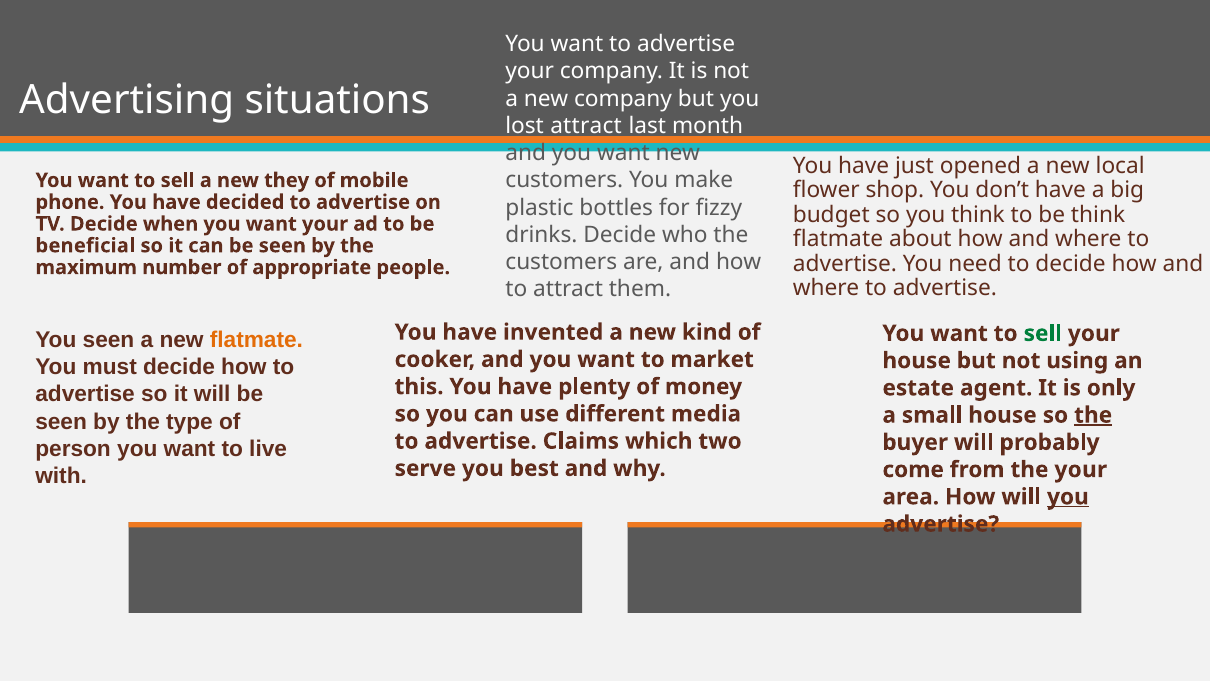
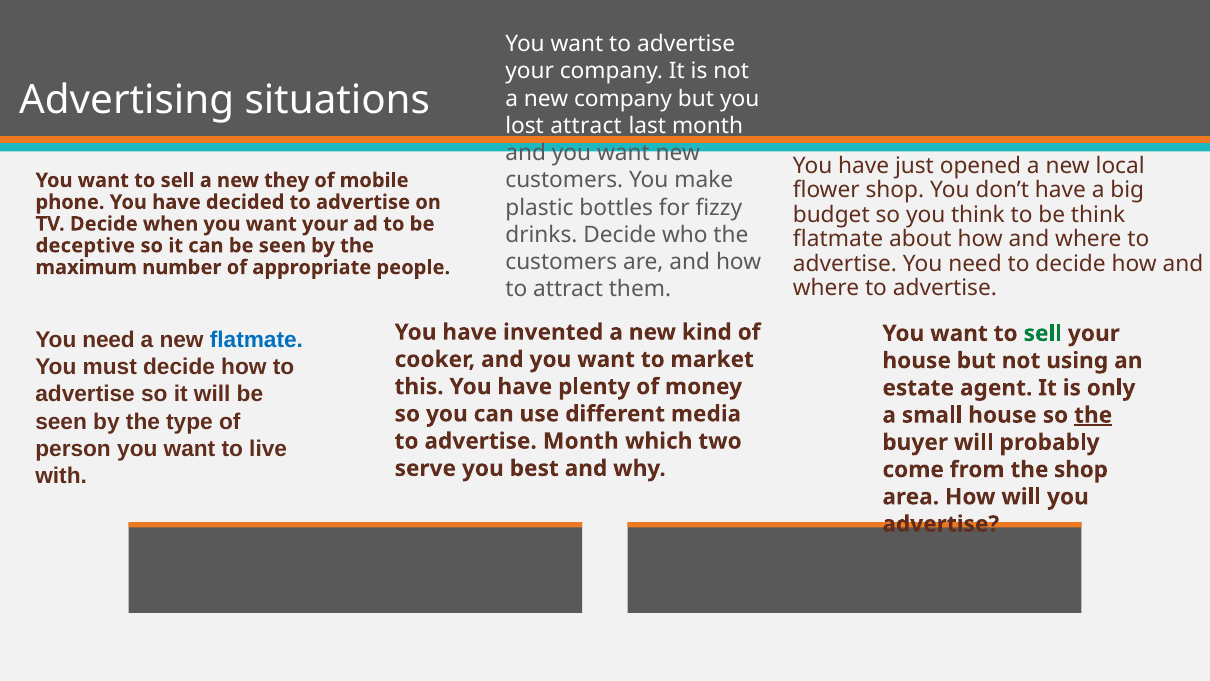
beneficial: beneficial -> deceptive
seen at (108, 340): seen -> need
flatmate at (256, 340) colour: orange -> blue
advertise Claims: Claims -> Month
the your: your -> shop
you at (1068, 497) underline: present -> none
